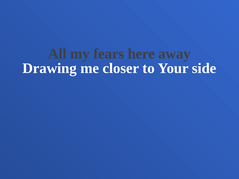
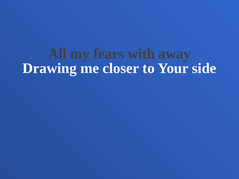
here: here -> with
